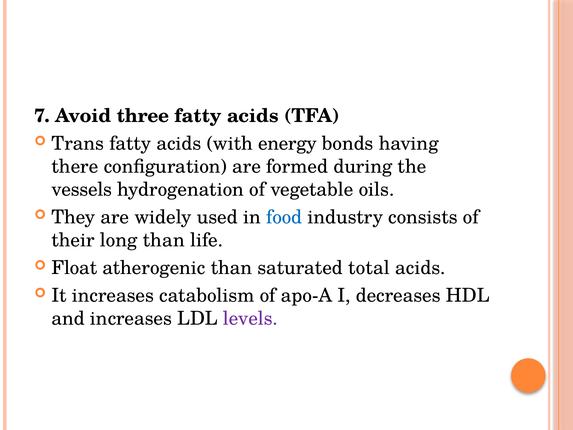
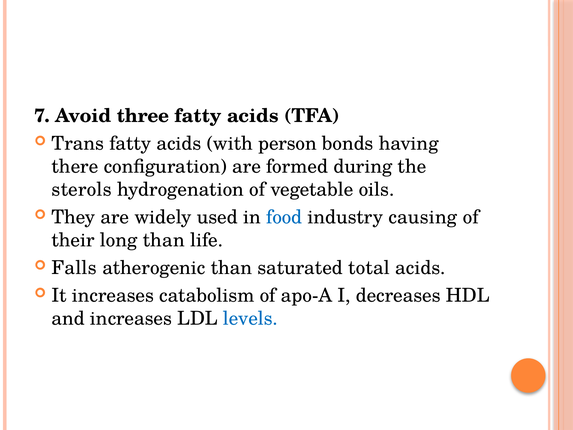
energy: energy -> person
vessels: vessels -> sterols
consists: consists -> causing
Float: Float -> Falls
levels colour: purple -> blue
